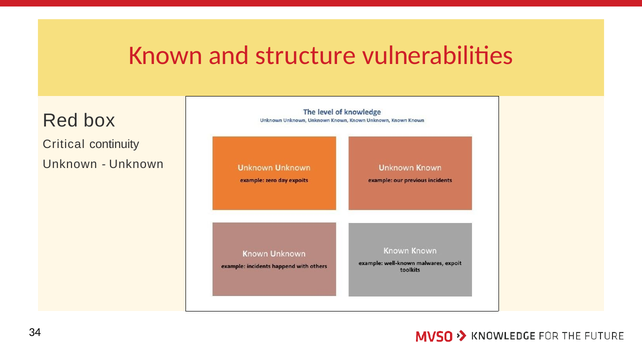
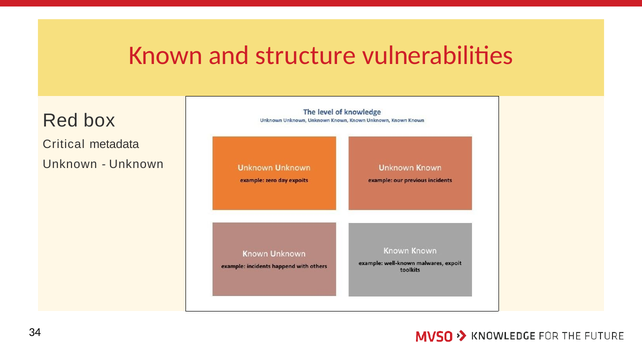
continuity: continuity -> metadata
